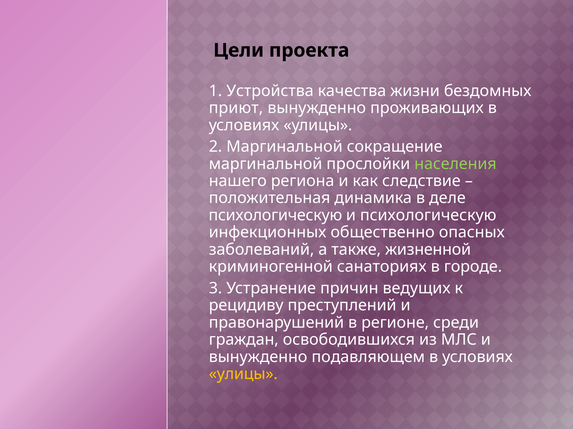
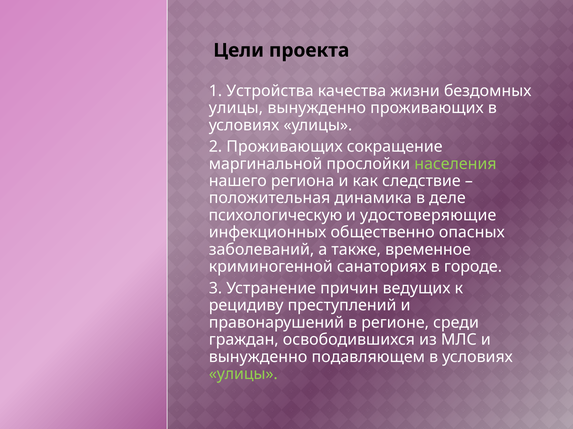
приют at (236, 108): приют -> улицы
2 Маргинальной: Маргинальной -> Проживающих
и психологическую: психологическую -> удостоверяющие
жизненной: жизненной -> временное
улицы at (243, 375) colour: yellow -> light green
